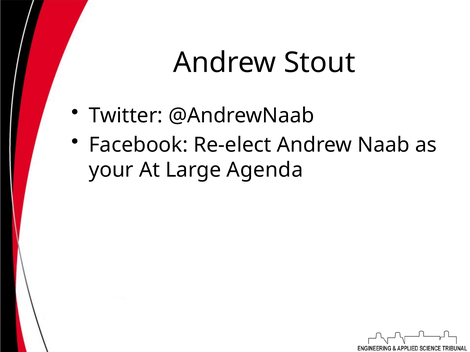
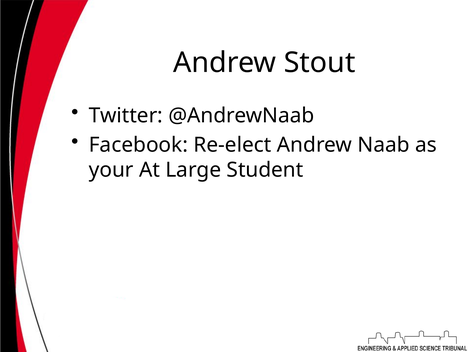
Agenda: Agenda -> Student
